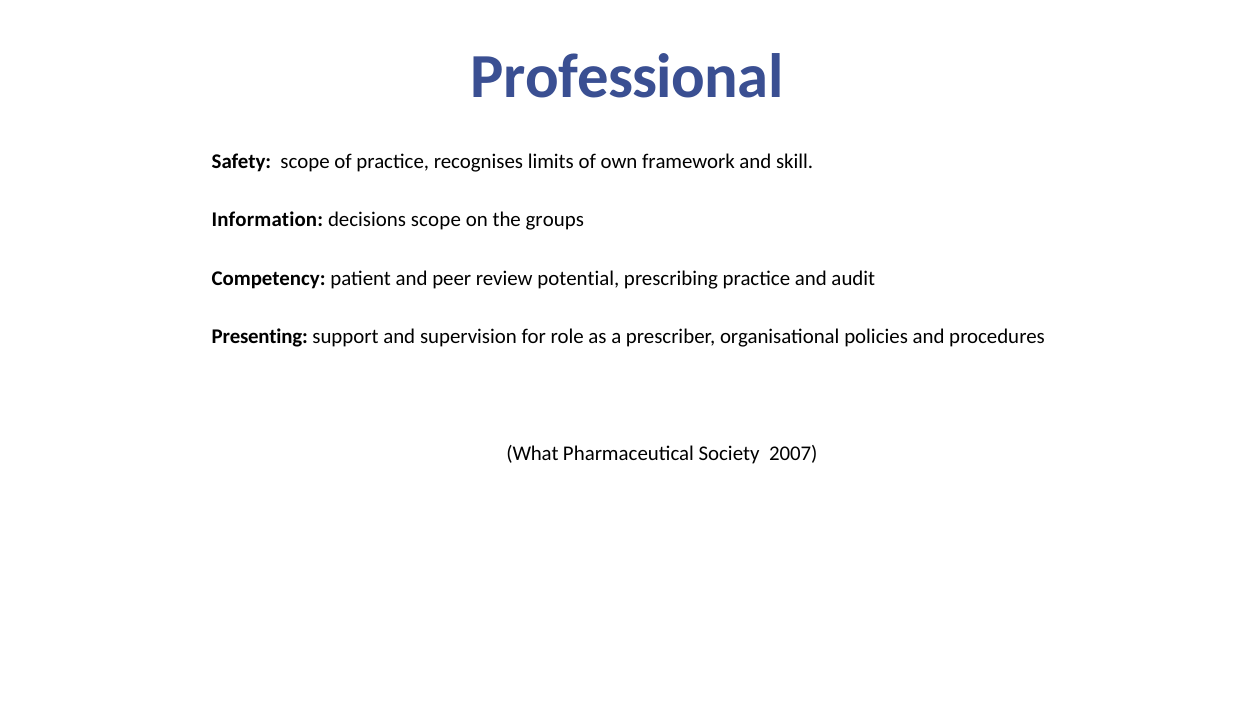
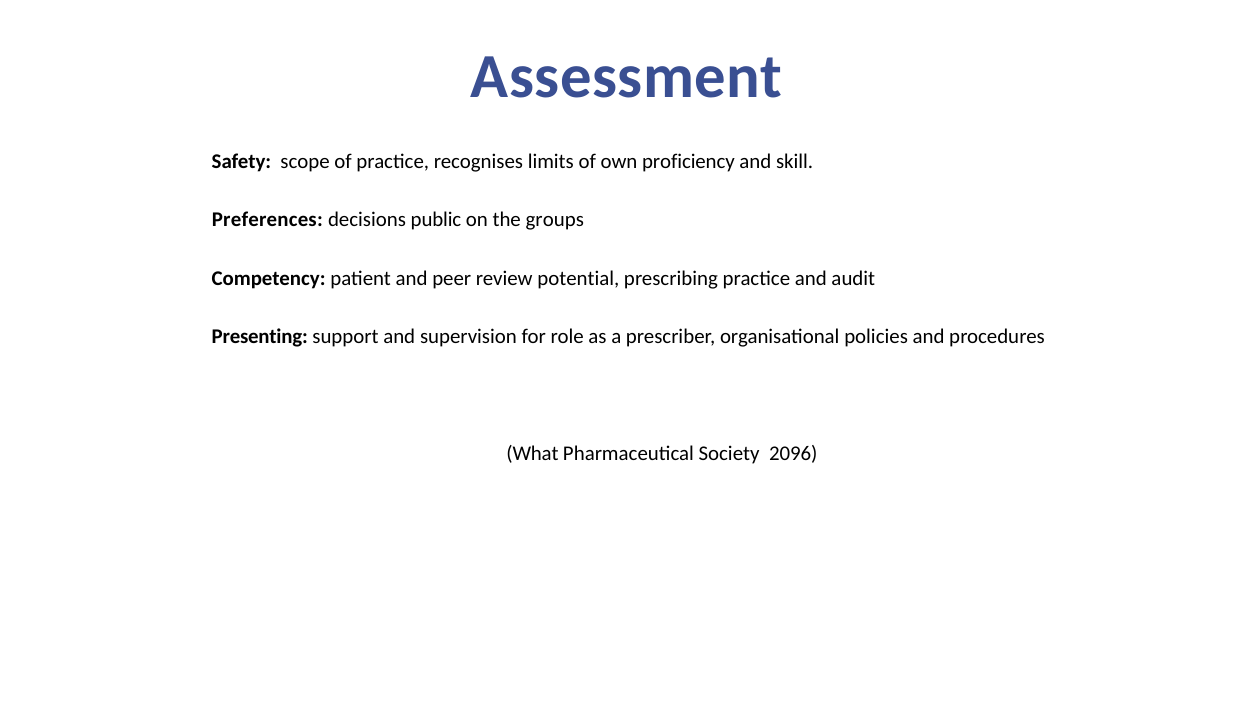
Professional: Professional -> Assessment
framework: framework -> proficiency
Information: Information -> Preferences
decisions scope: scope -> public
2007: 2007 -> 2096
